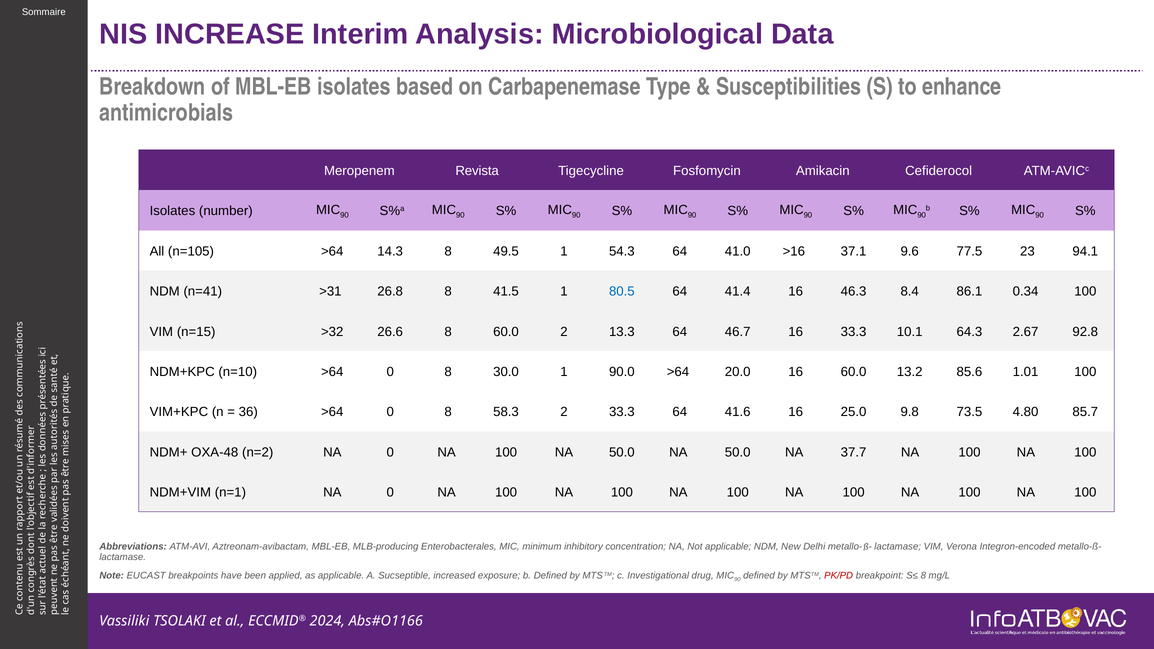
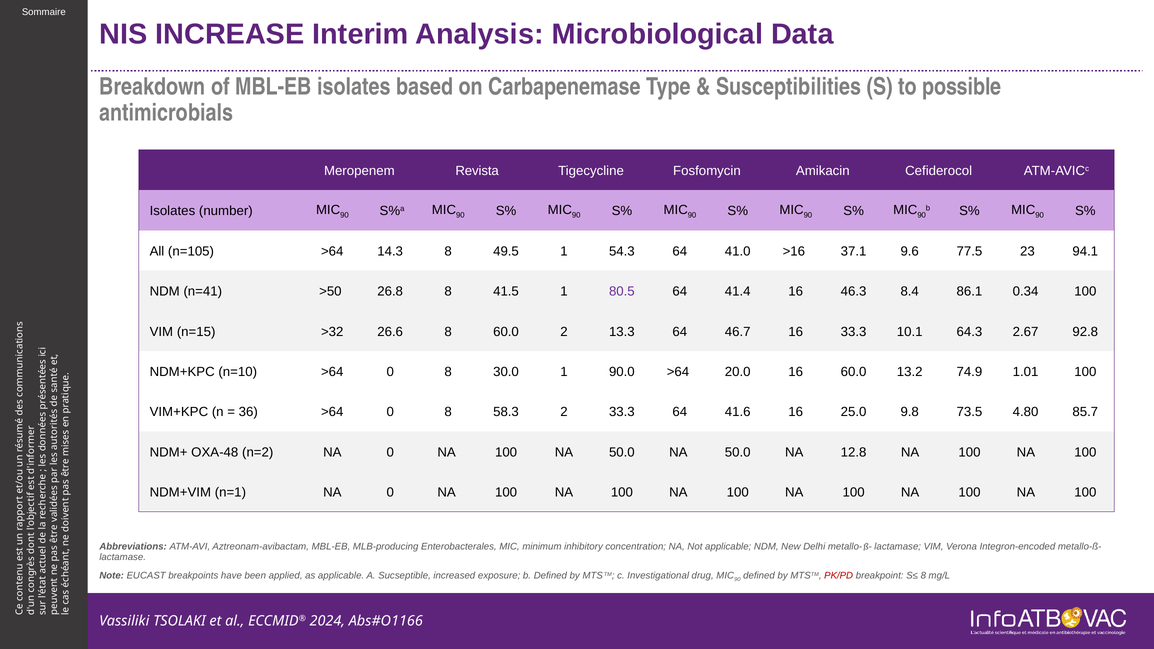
enhance: enhance -> possible
>31: >31 -> >50
80.5 colour: blue -> purple
85.6: 85.6 -> 74.9
37.7: 37.7 -> 12.8
